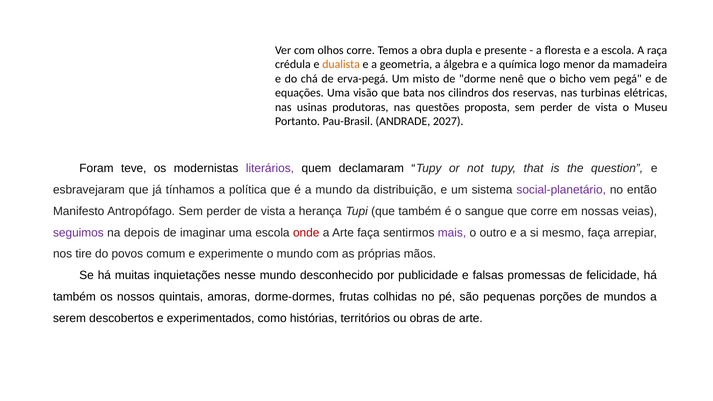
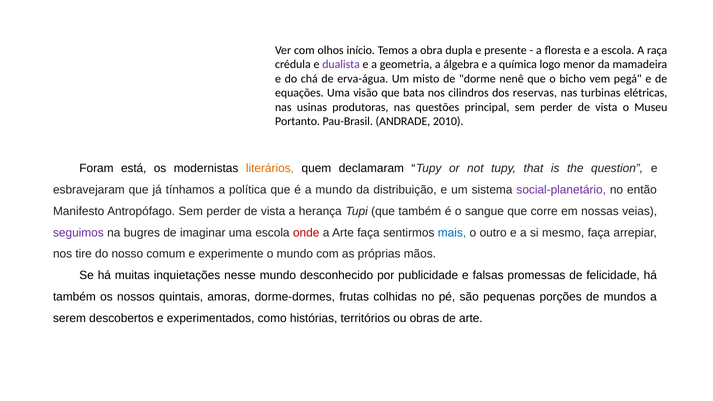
olhos corre: corre -> início
dualista colour: orange -> purple
erva-pegá: erva-pegá -> erva-água
proposta: proposta -> principal
2027: 2027 -> 2010
teve: teve -> está
literários colour: purple -> orange
depois: depois -> bugres
mais colour: purple -> blue
povos: povos -> nosso
